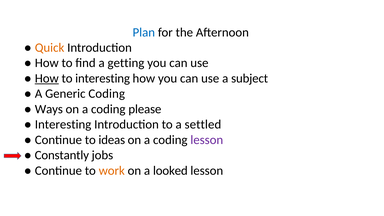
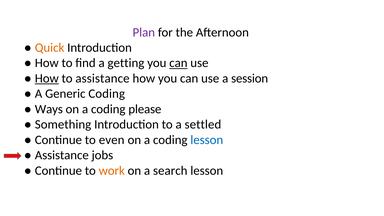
Plan colour: blue -> purple
can at (178, 63) underline: none -> present
to interesting: interesting -> assistance
subject: subject -> session
Interesting at (63, 124): Interesting -> Something
ideas: ideas -> even
lesson at (207, 140) colour: purple -> blue
Constantly at (62, 155): Constantly -> Assistance
looked: looked -> search
